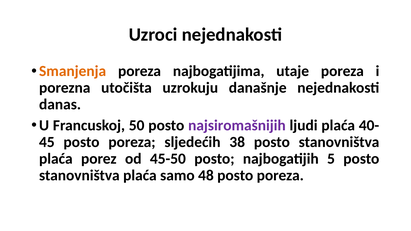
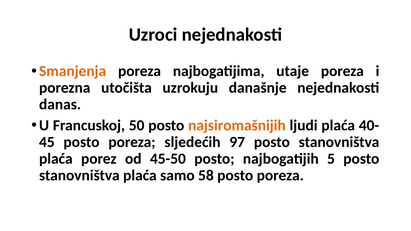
najsiromašnijih colour: purple -> orange
38: 38 -> 97
48: 48 -> 58
